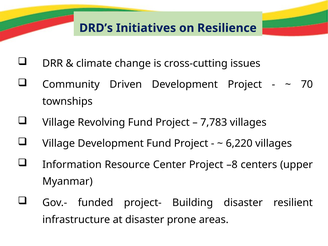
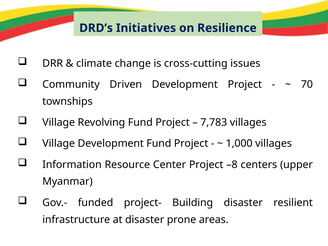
6,220: 6,220 -> 1,000
